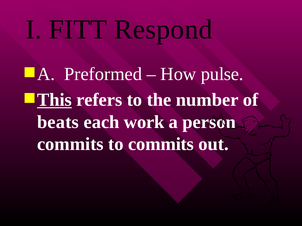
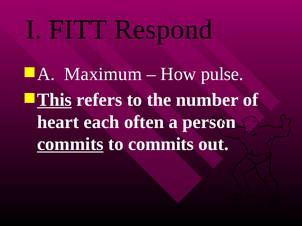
Preformed: Preformed -> Maximum
beats: beats -> heart
work: work -> often
commits at (70, 144) underline: none -> present
